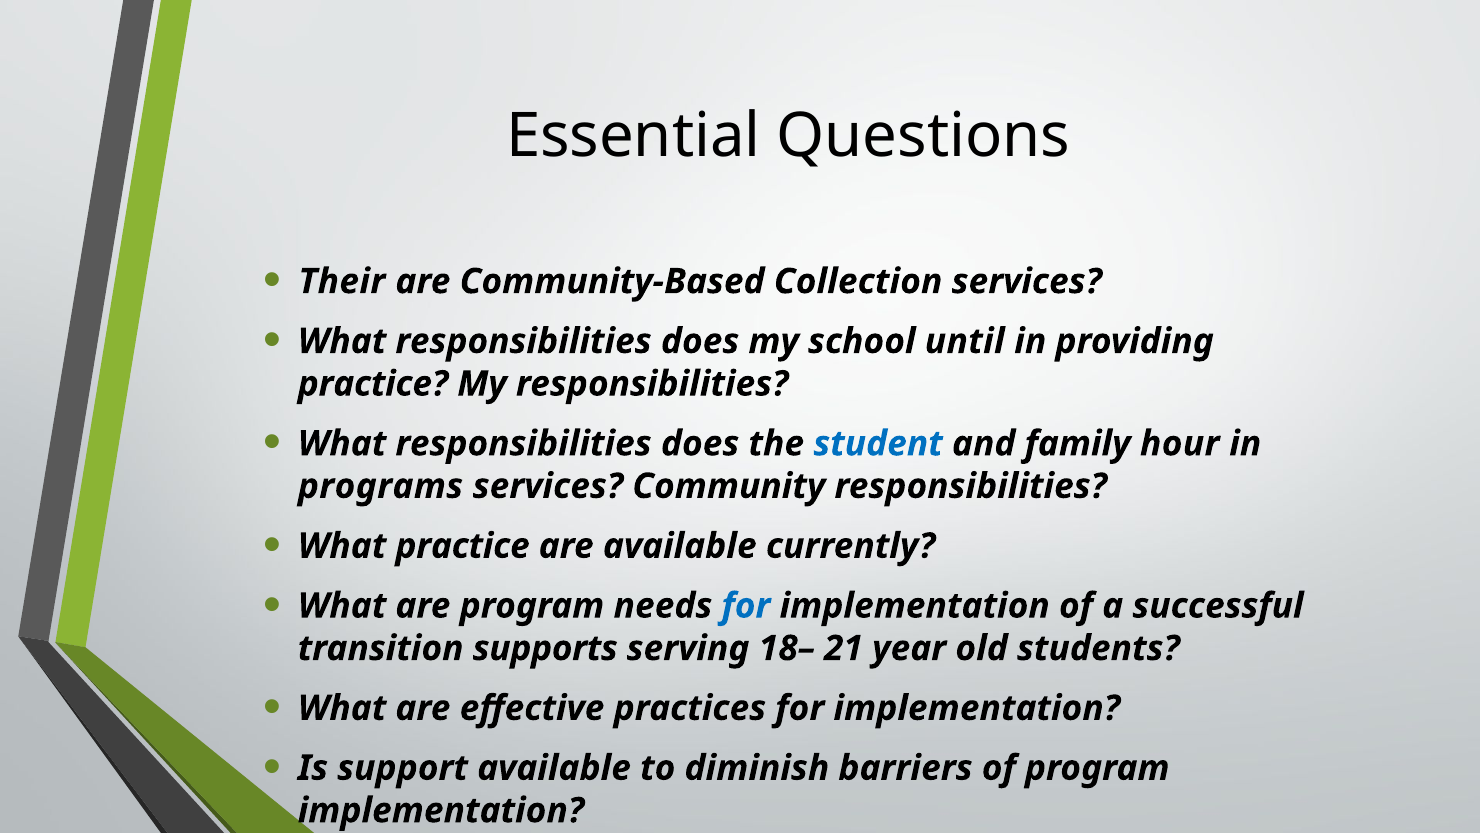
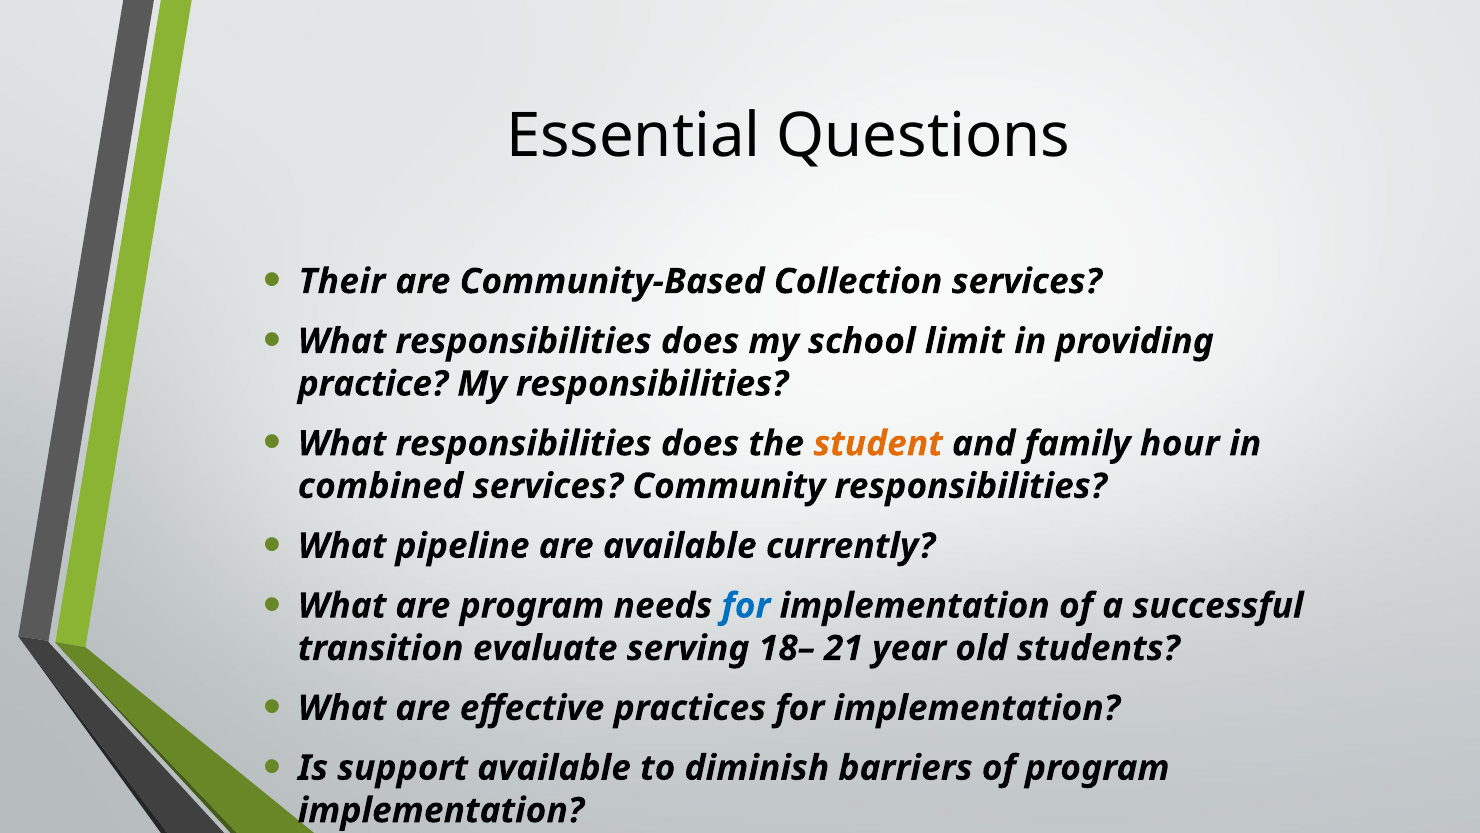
until: until -> limit
student colour: blue -> orange
programs: programs -> combined
What practice: practice -> pipeline
supports: supports -> evaluate
